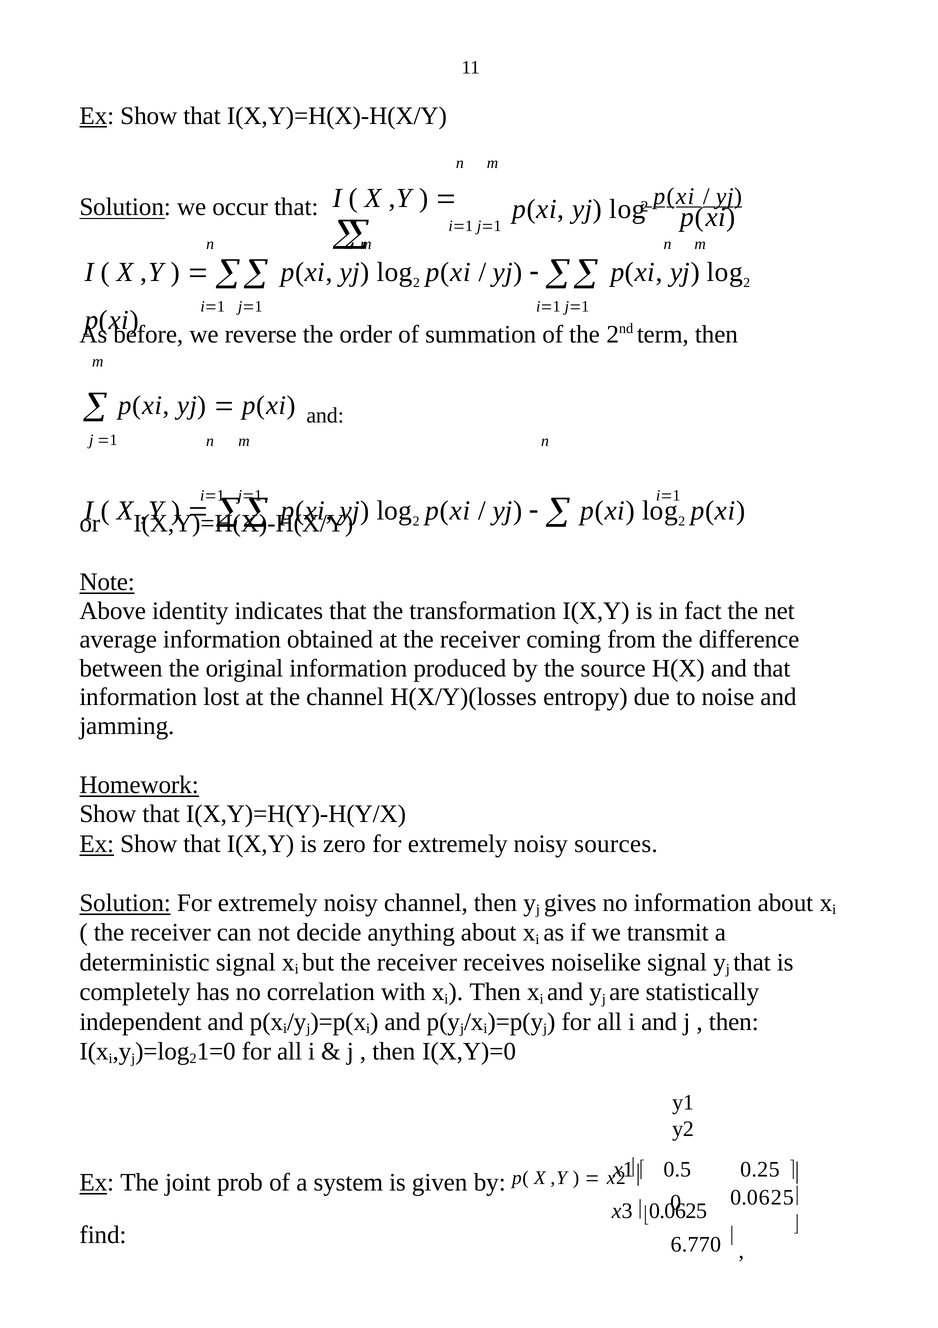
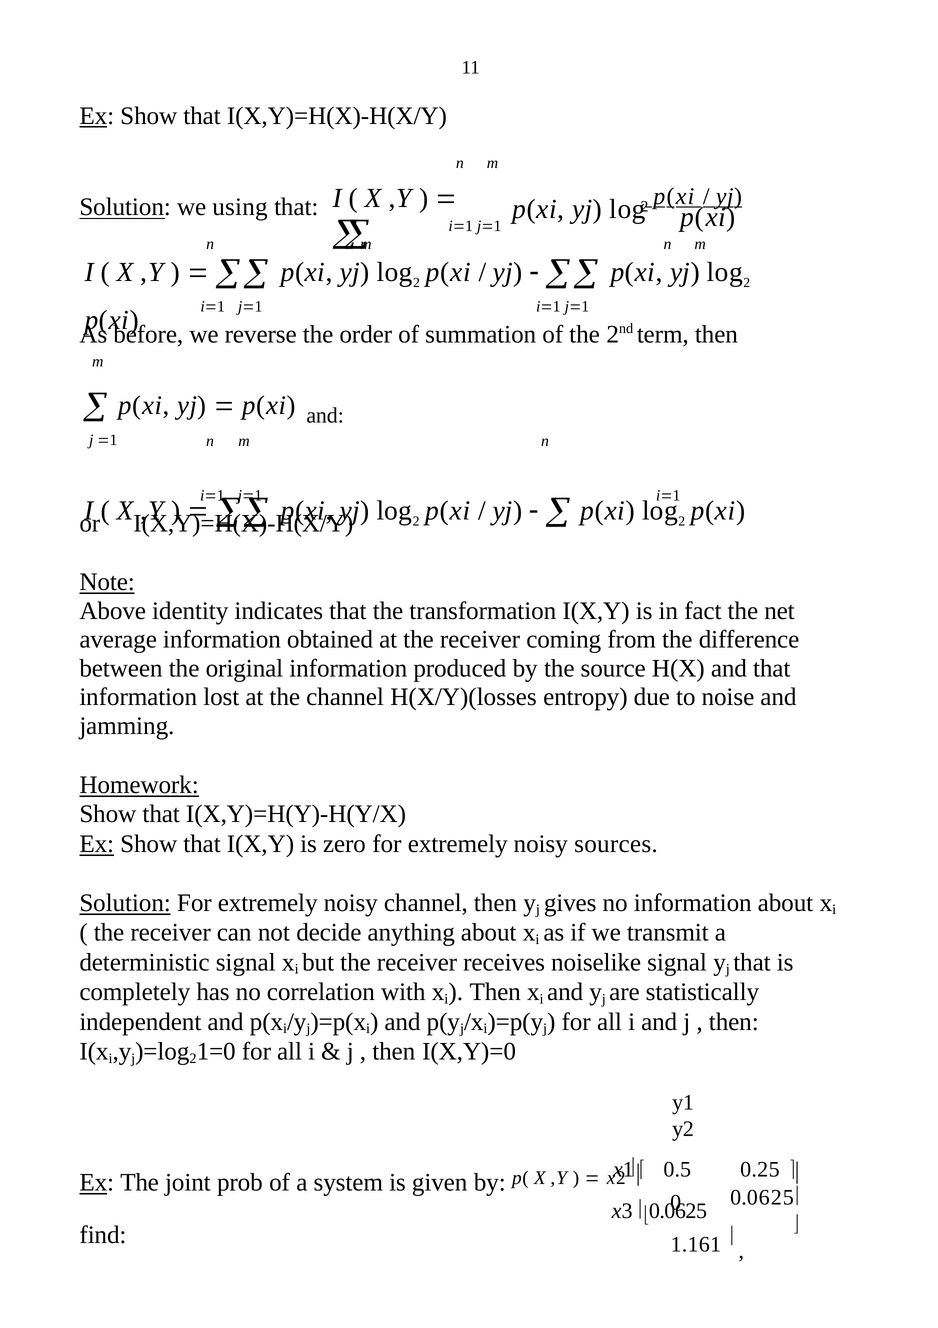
occur: occur -> using
6.770: 6.770 -> 1.161
